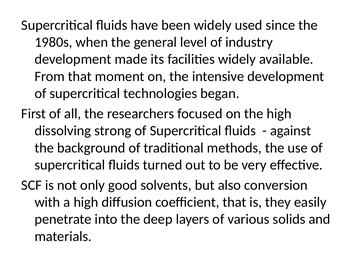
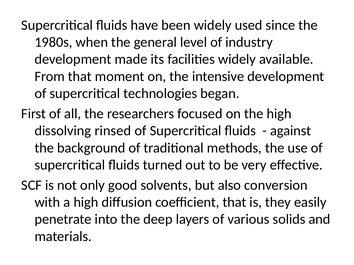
strong: strong -> rinsed
